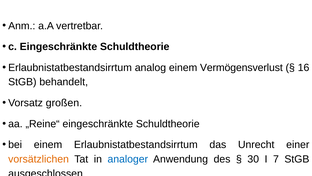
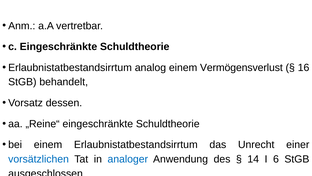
großen: großen -> dessen
vorsätzlichen colour: orange -> blue
30: 30 -> 14
7: 7 -> 6
